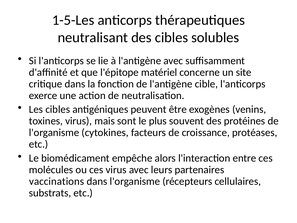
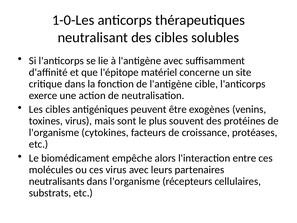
1-5-Les: 1-5-Les -> 1-0-Les
vaccinations: vaccinations -> neutralisants
